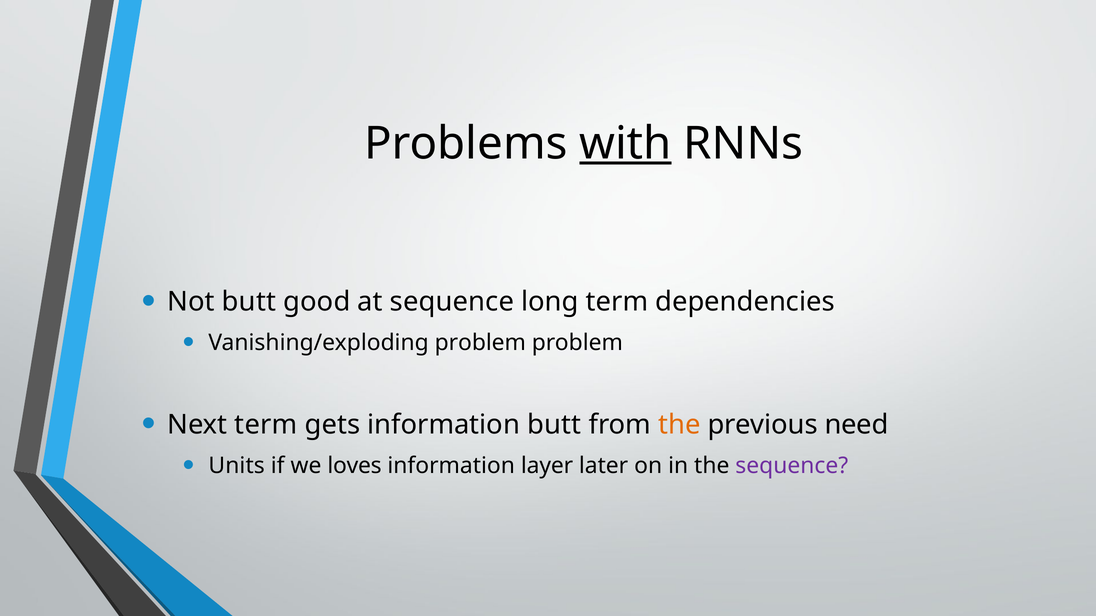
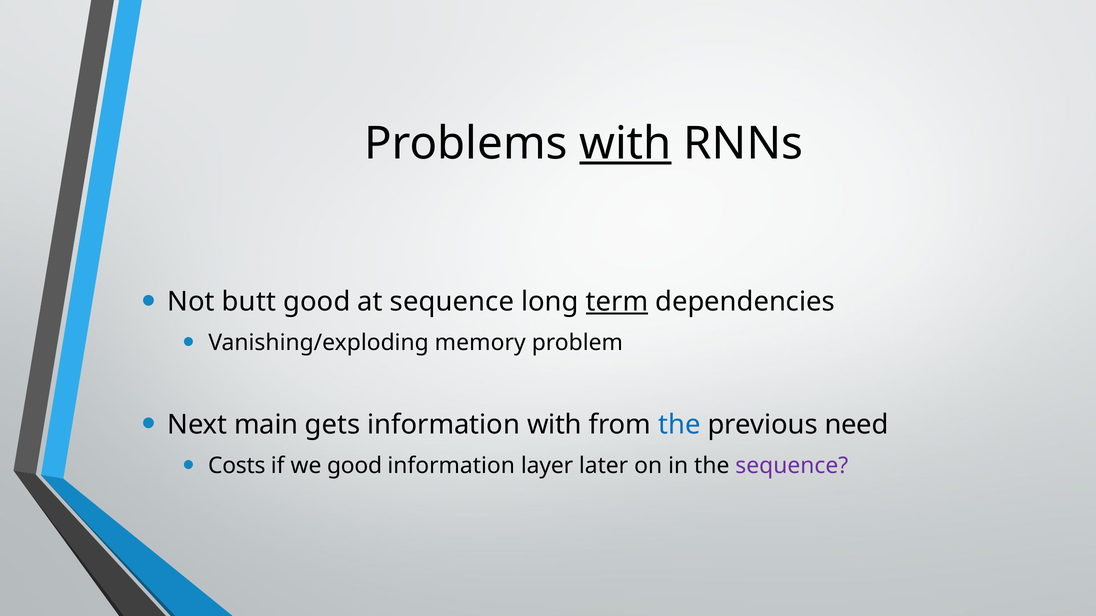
term at (617, 302) underline: none -> present
Vanishing/exploding problem: problem -> memory
Next term: term -> main
information butt: butt -> with
the at (679, 425) colour: orange -> blue
Units: Units -> Costs
we loves: loves -> good
